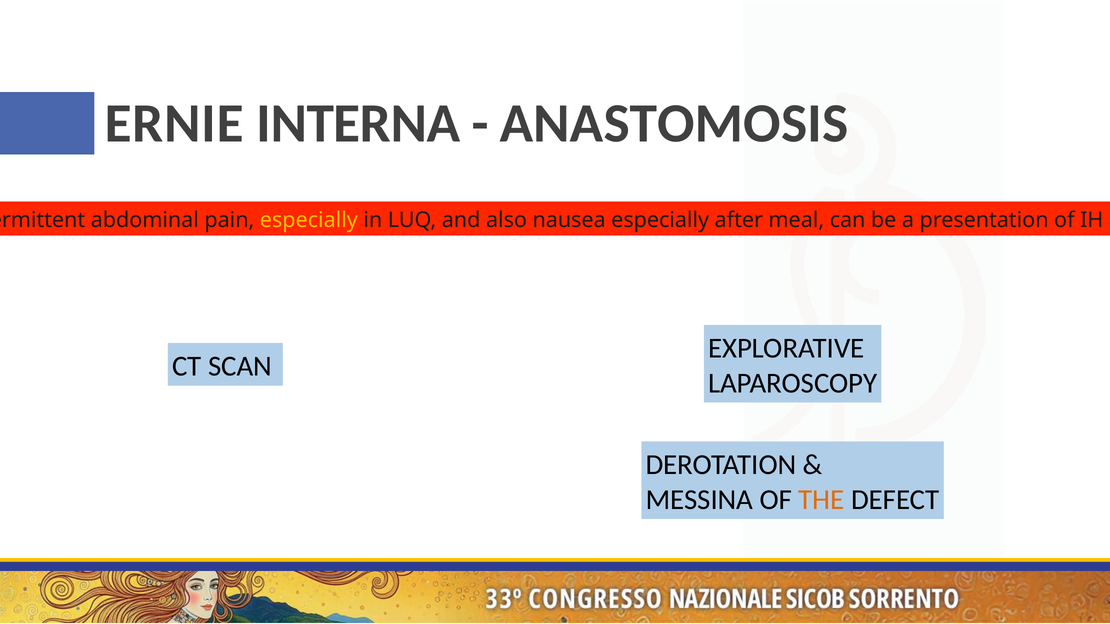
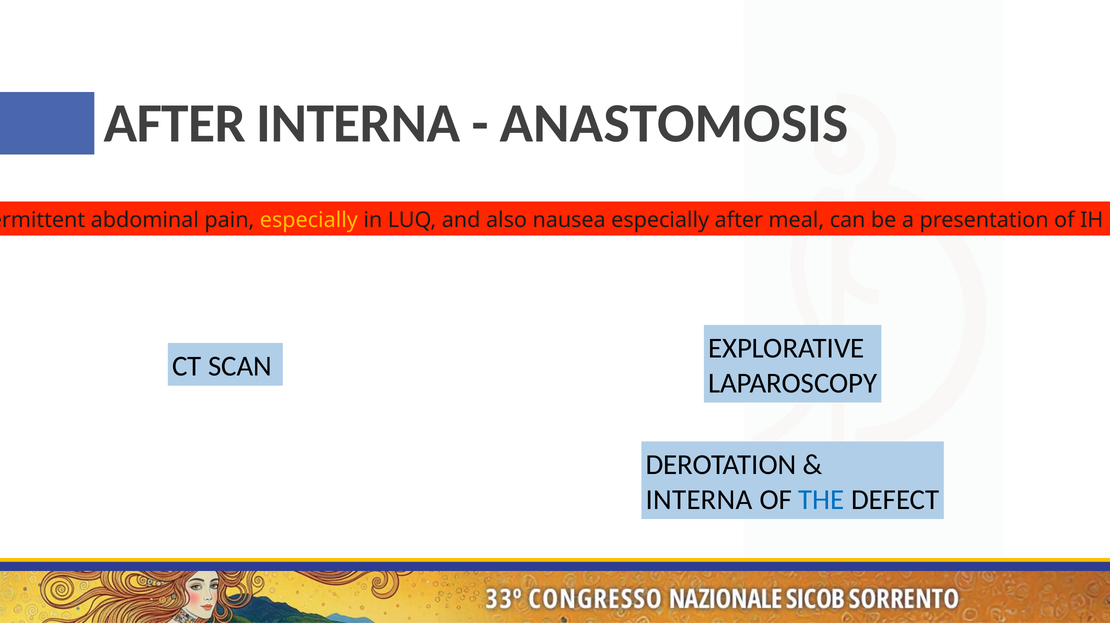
ERNIE at (174, 124): ERNIE -> AFTER
MESSINA at (699, 500): MESSINA -> INTERNA
THE colour: orange -> blue
